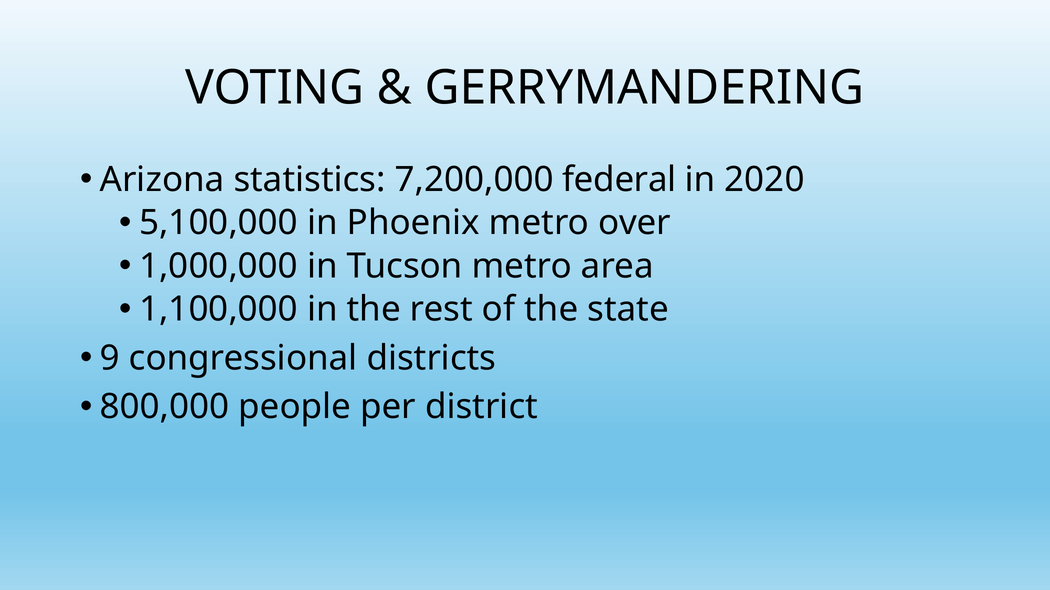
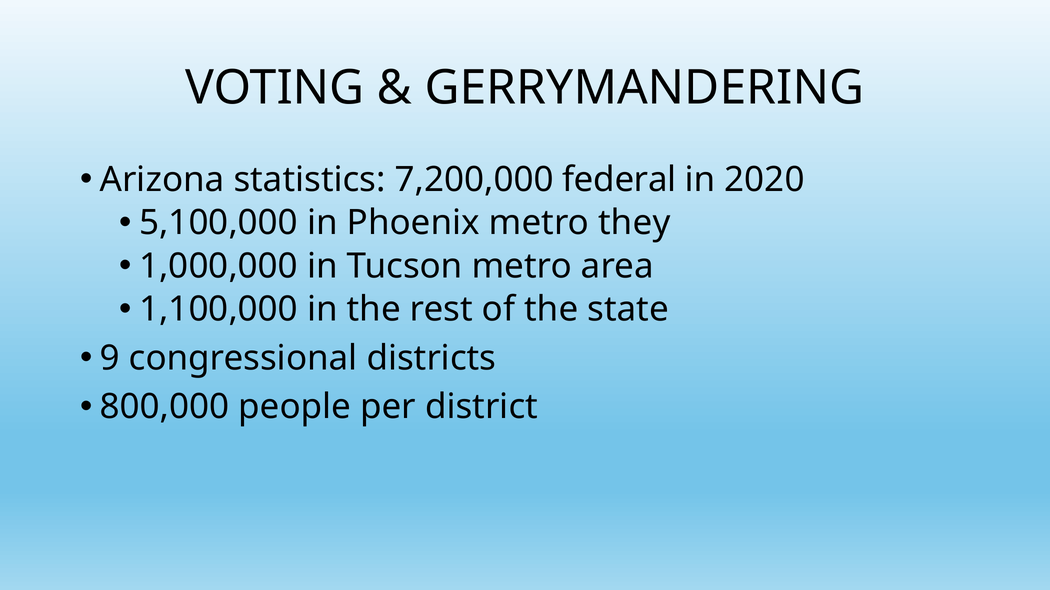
over: over -> they
